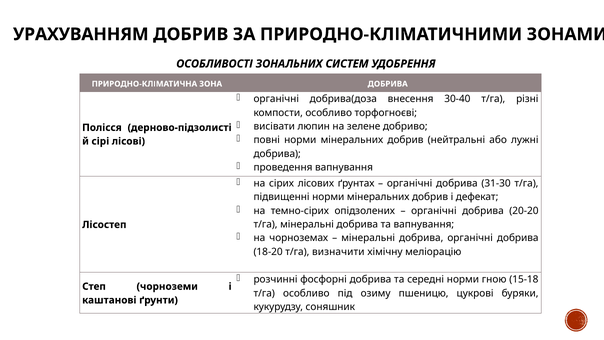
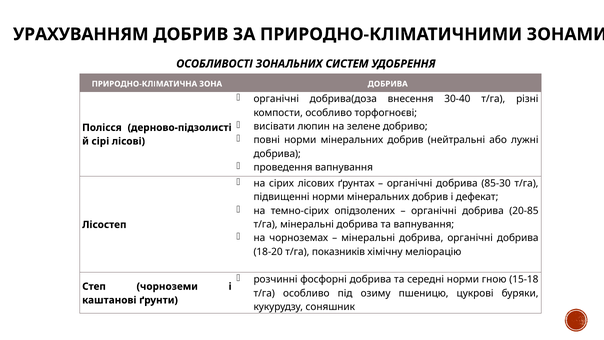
31-30: 31-30 -> 85-30
20-20: 20-20 -> 20-85
визначити: визначити -> показників
